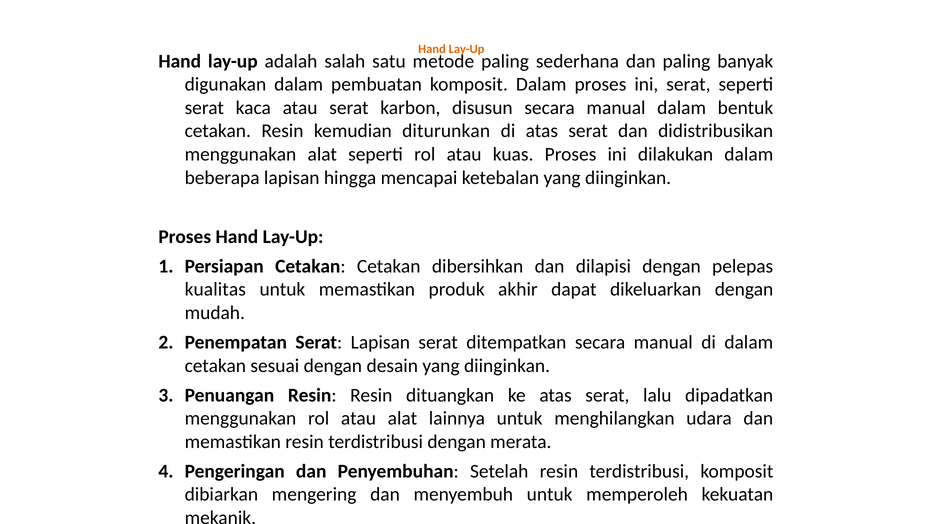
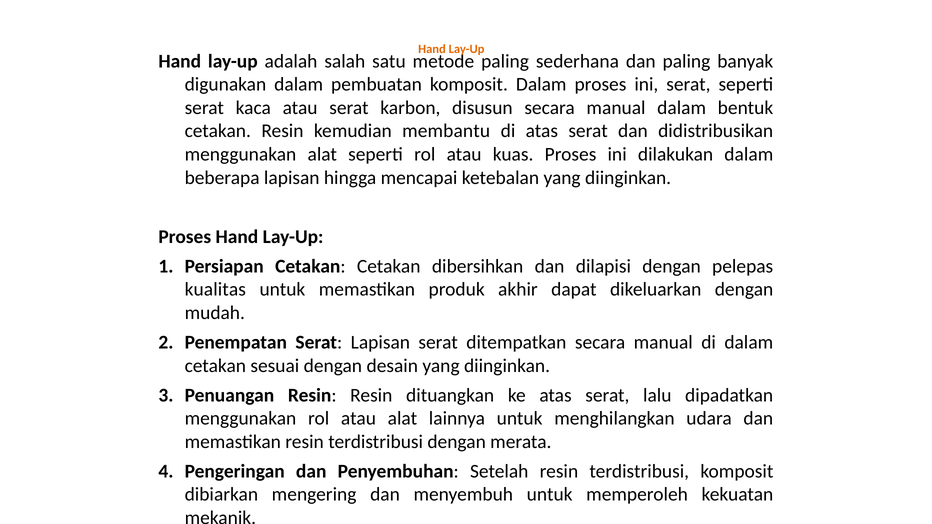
diturunkan: diturunkan -> membantu
